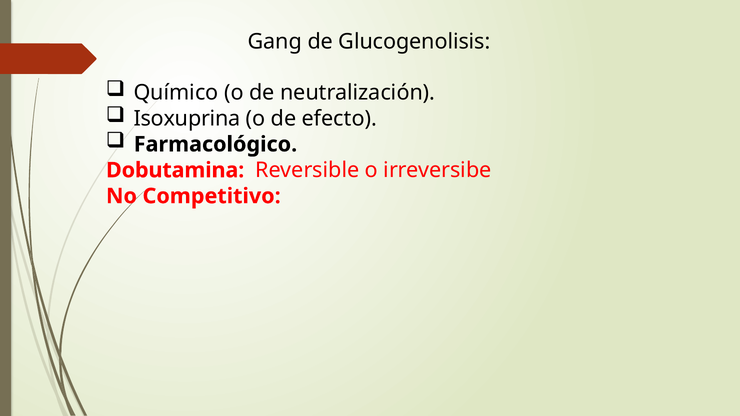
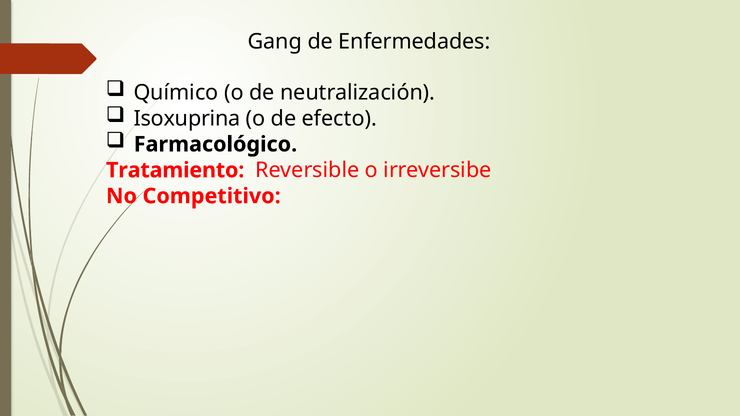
Glucogenolisis: Glucogenolisis -> Enfermedades
Dobutamina: Dobutamina -> Tratamiento
